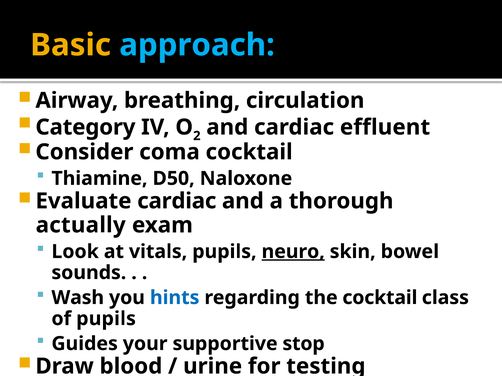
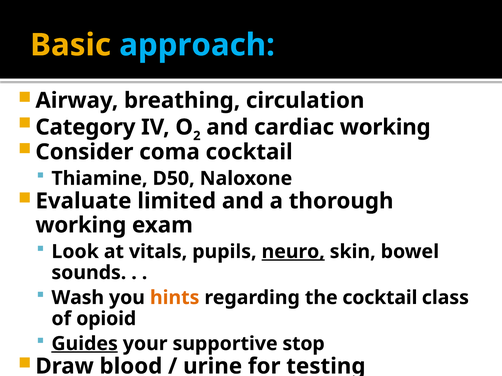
cardiac effluent: effluent -> working
Evaluate cardiac: cardiac -> limited
actually at (81, 225): actually -> working
hints colour: blue -> orange
of pupils: pupils -> opioid
Guides underline: none -> present
